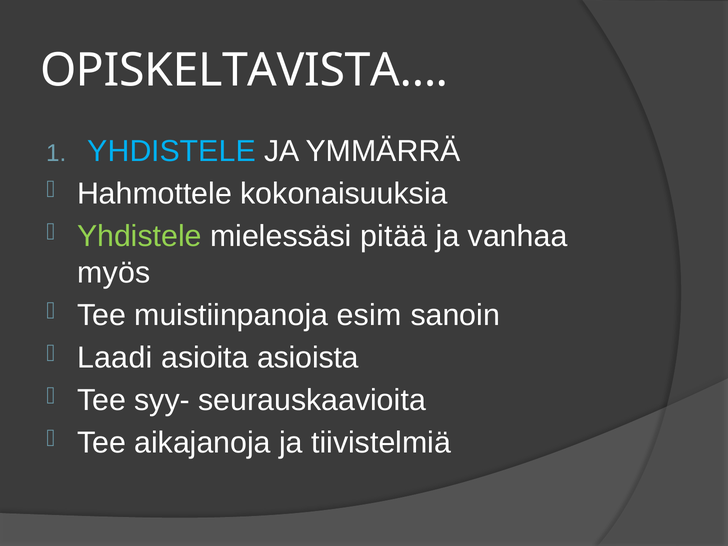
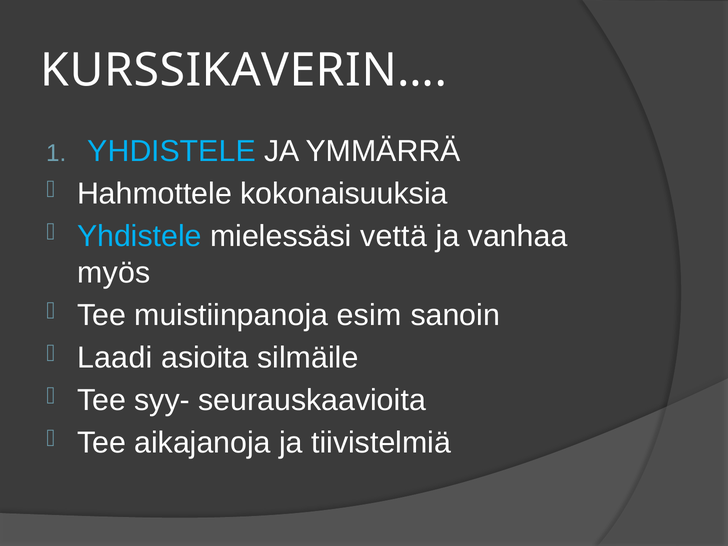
OPISKELTAVISTA…: OPISKELTAVISTA… -> KURSSIKAVERIN…
Yhdistele at (139, 236) colour: light green -> light blue
pitää: pitää -> vettä
asioista: asioista -> silmäile
